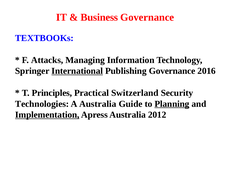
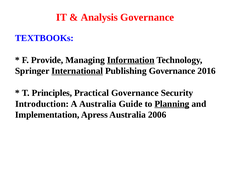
Business: Business -> Analysis
Attacks: Attacks -> Provide
Information underline: none -> present
Practical Switzerland: Switzerland -> Governance
Technologies: Technologies -> Introduction
Implementation underline: present -> none
2012: 2012 -> 2006
